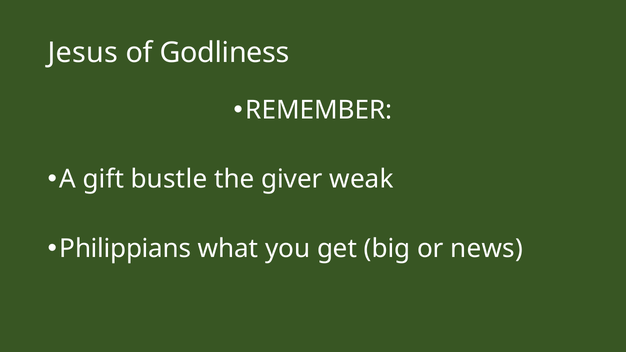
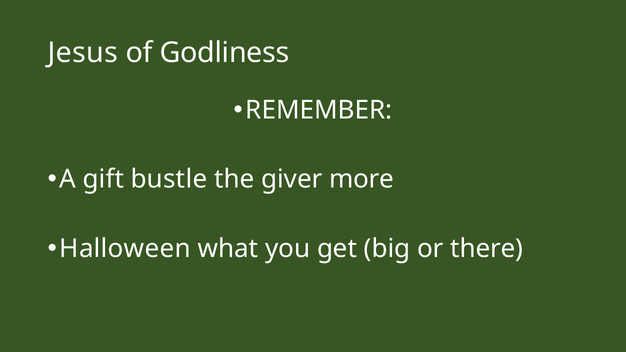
weak: weak -> more
Philippians: Philippians -> Halloween
news: news -> there
